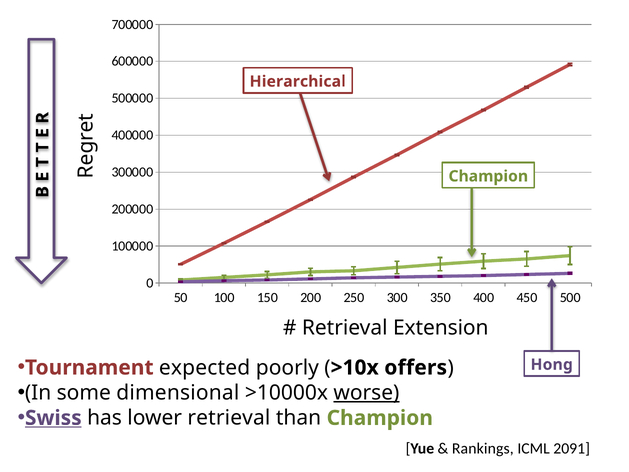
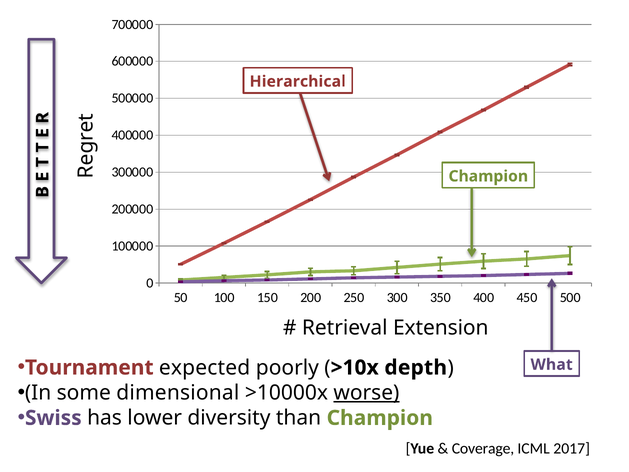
offers: offers -> depth
Hong: Hong -> What
Swiss underline: present -> none
lower retrieval: retrieval -> diversity
Rankings: Rankings -> Coverage
2091: 2091 -> 2017
